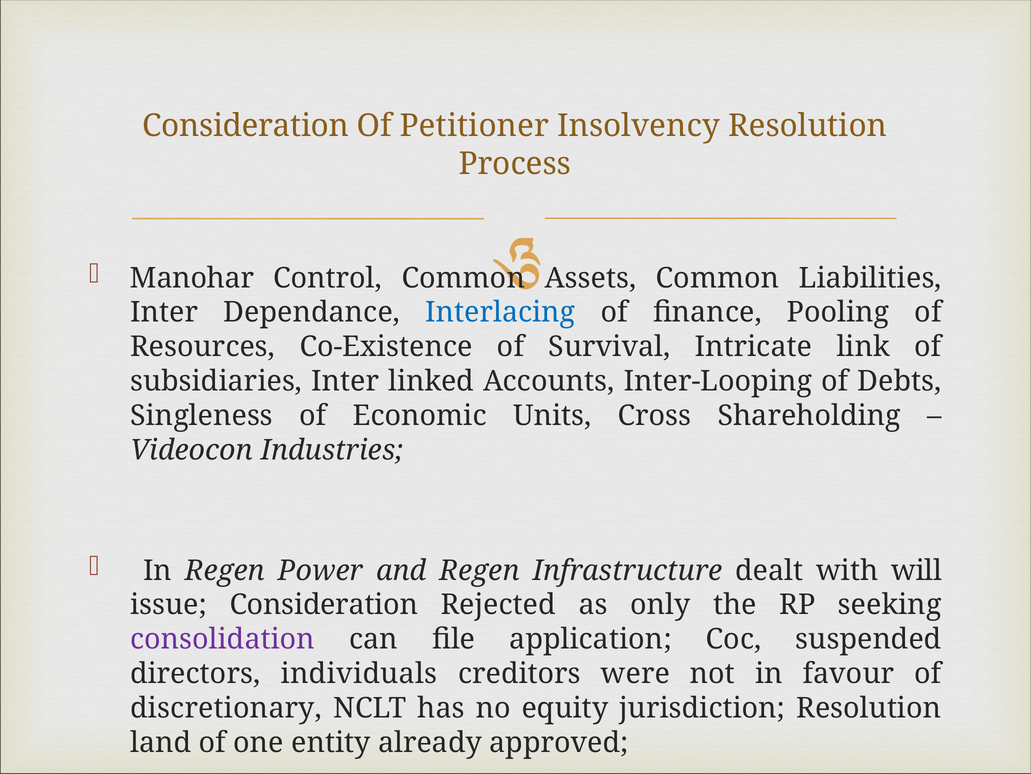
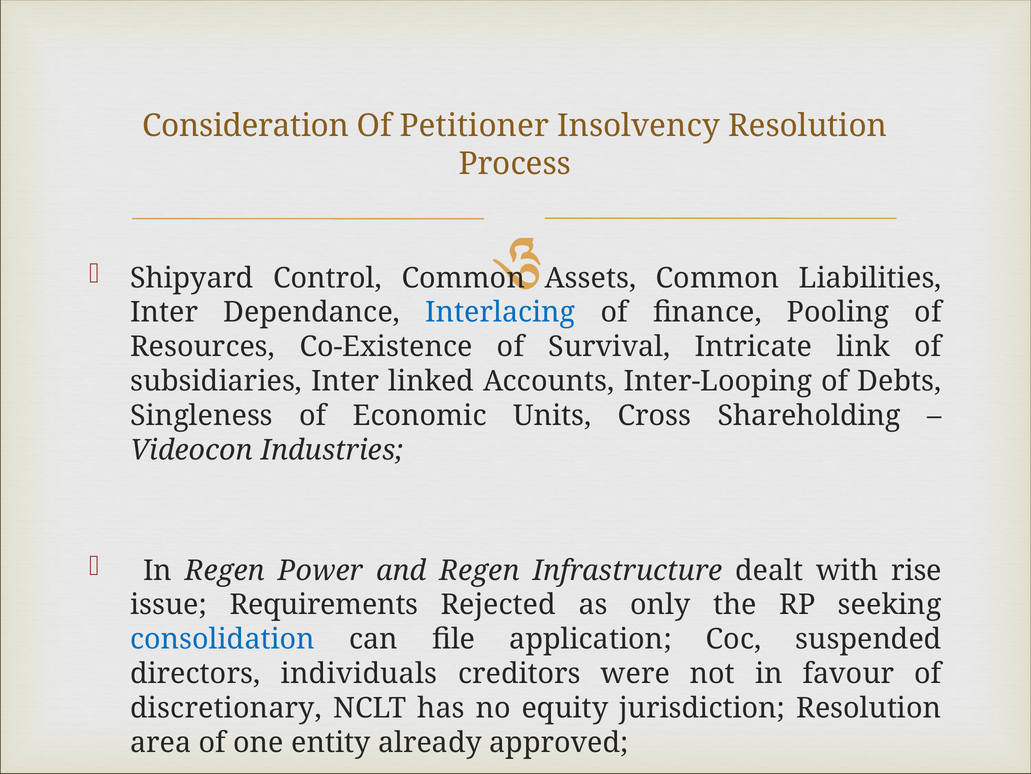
Manohar: Manohar -> Shipyard
will: will -> rise
issue Consideration: Consideration -> Requirements
consolidation colour: purple -> blue
land: land -> area
